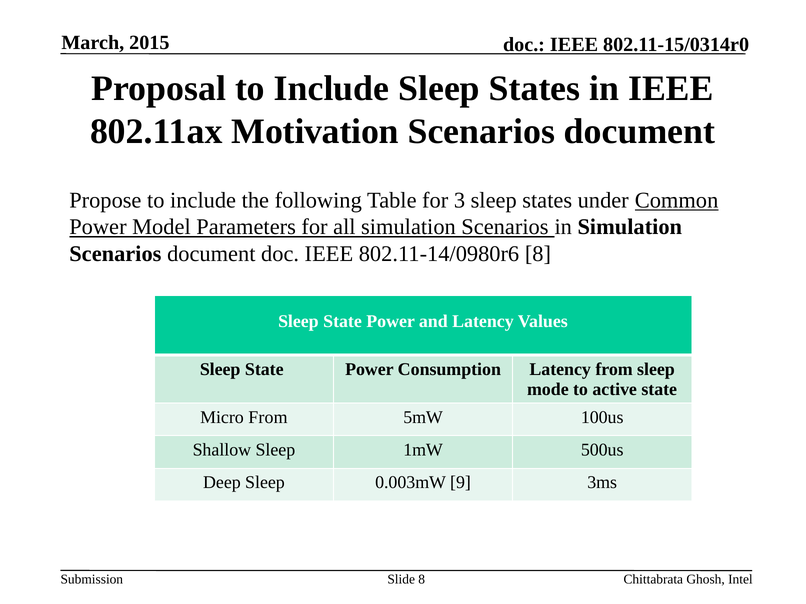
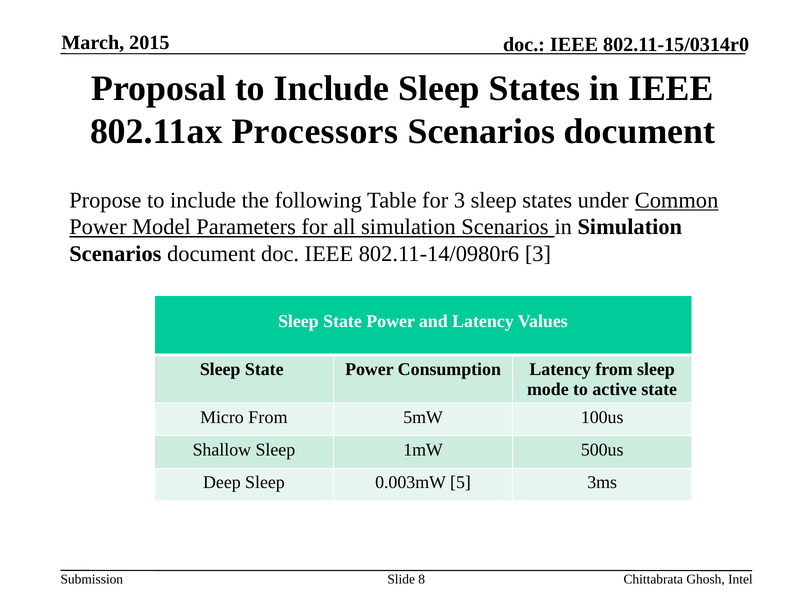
Motivation: Motivation -> Processors
802.11-14/0980r6 8: 8 -> 3
9: 9 -> 5
